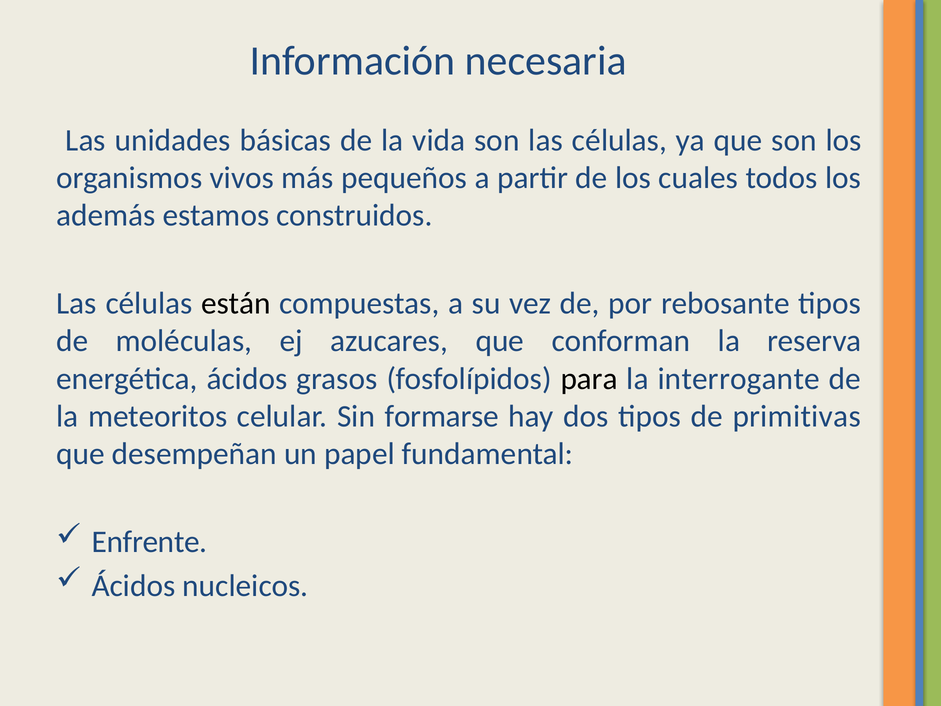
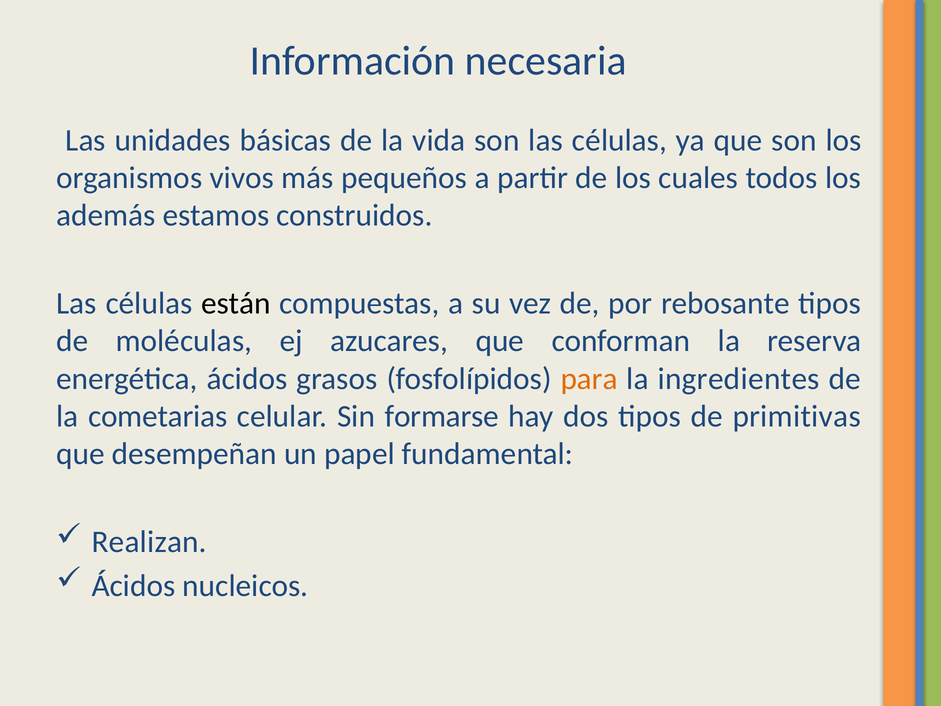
para colour: black -> orange
interrogante: interrogante -> ingredientes
meteoritos: meteoritos -> cometarias
Enfrente: Enfrente -> Realizan
